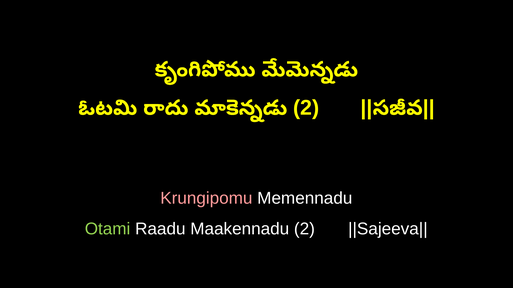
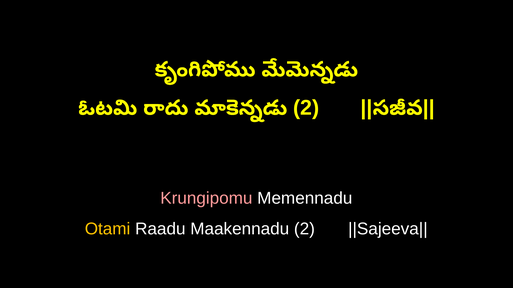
Otami colour: light green -> yellow
